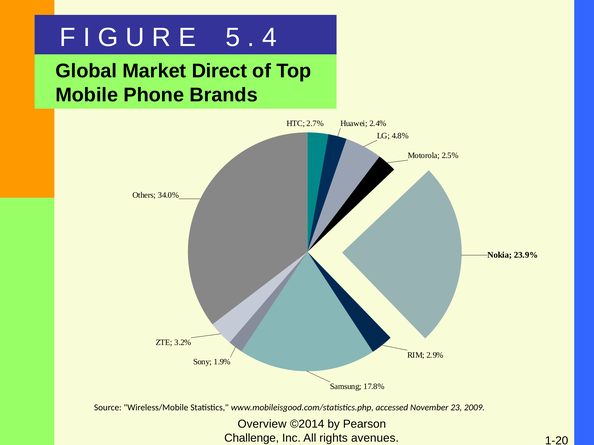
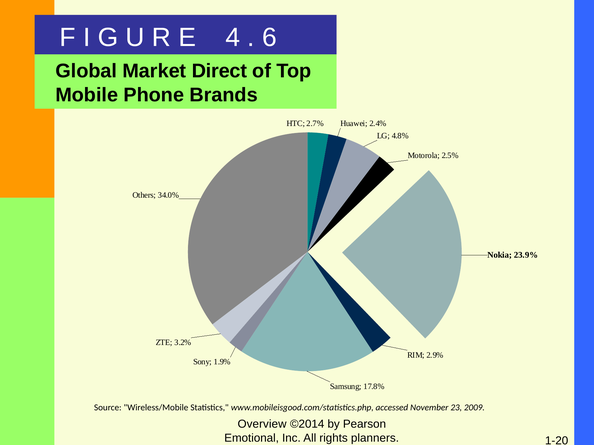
5: 5 -> 4
4: 4 -> 6
Challenge: Challenge -> Emotional
avenues: avenues -> planners
